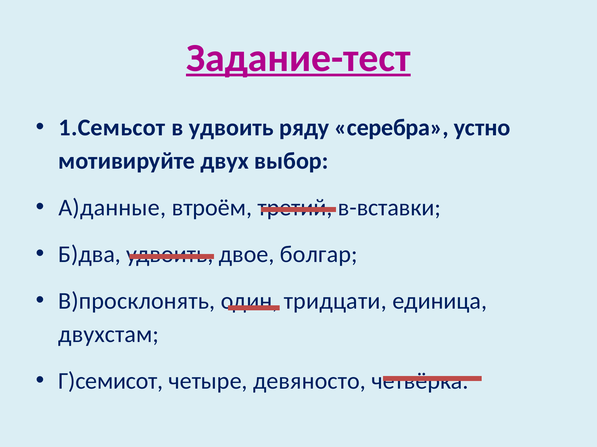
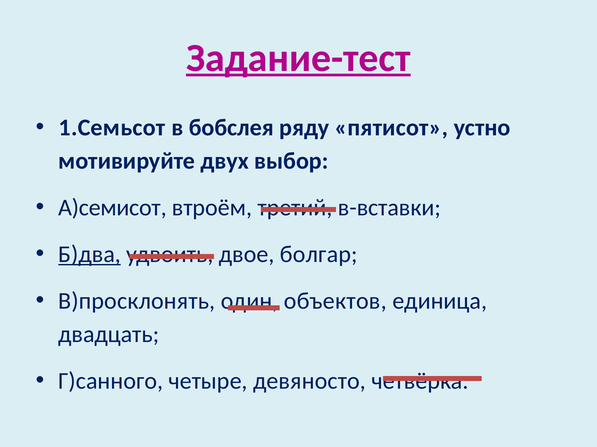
в удвоить: удвоить -> бобслея
серебра: серебра -> пятисот
А)данные: А)данные -> А)семисот
Б)два underline: none -> present
тридцати: тридцати -> объектов
двухстам: двухстам -> двадцать
Г)семисот: Г)семисот -> Г)санного
